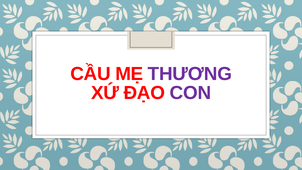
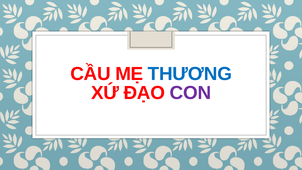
THƯƠNG colour: purple -> blue
